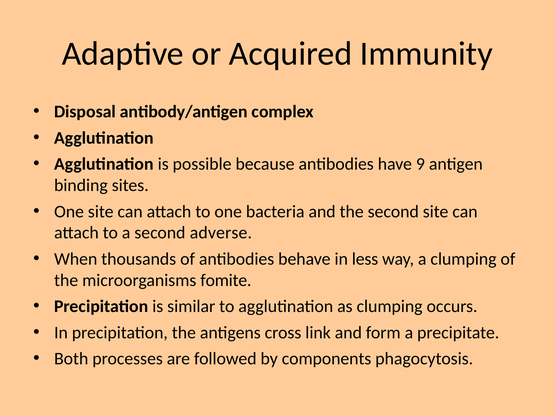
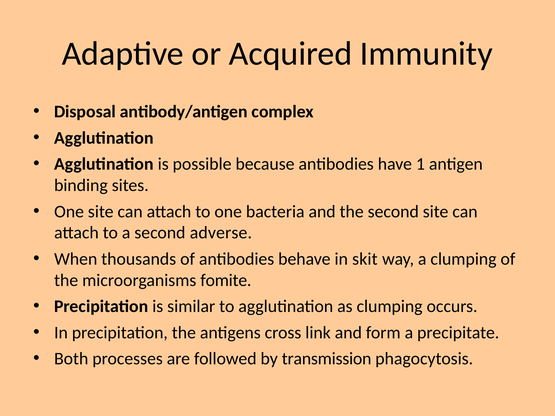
9: 9 -> 1
less: less -> skit
components: components -> transmission
